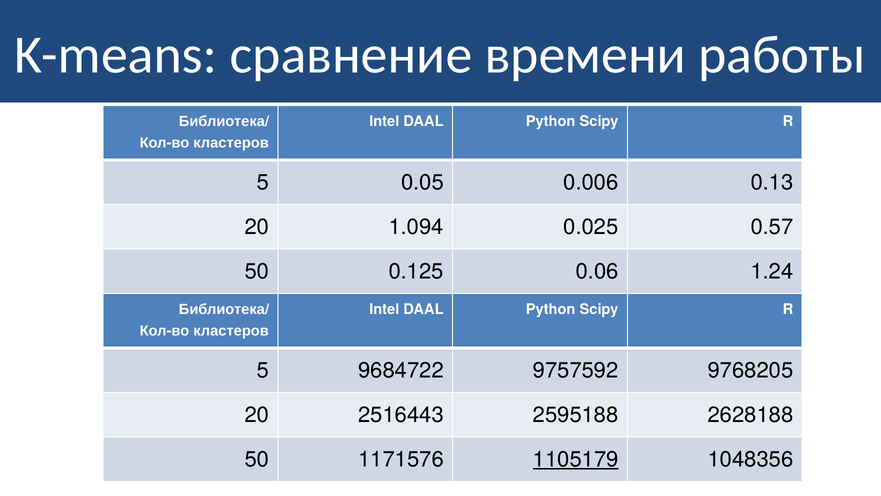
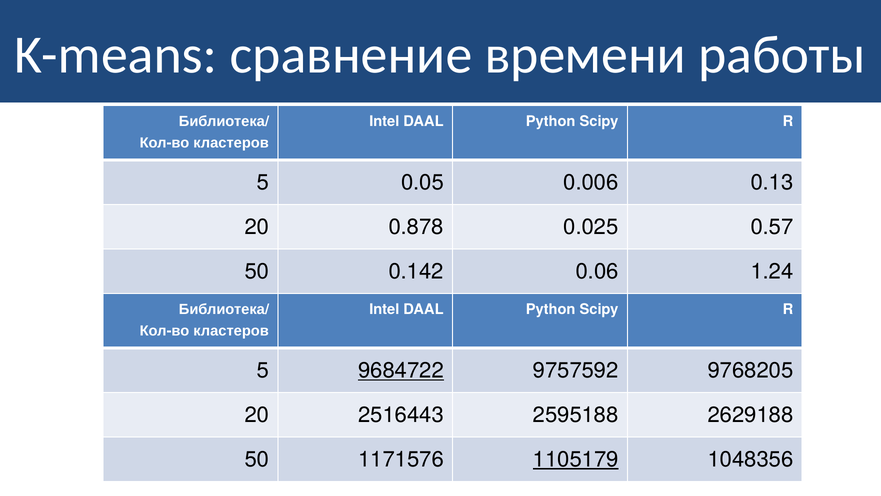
1.094: 1.094 -> 0.878
0.125: 0.125 -> 0.142
9684722 underline: none -> present
2628188: 2628188 -> 2629188
